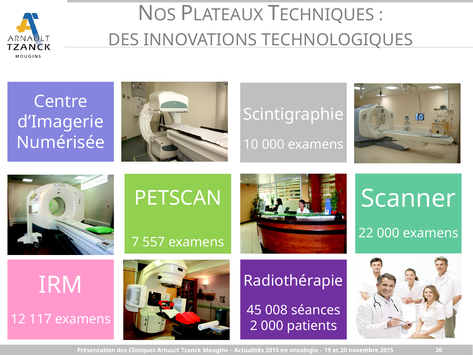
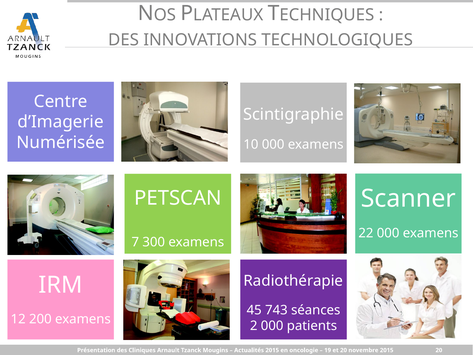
557: 557 -> 300
008: 008 -> 743
117: 117 -> 200
